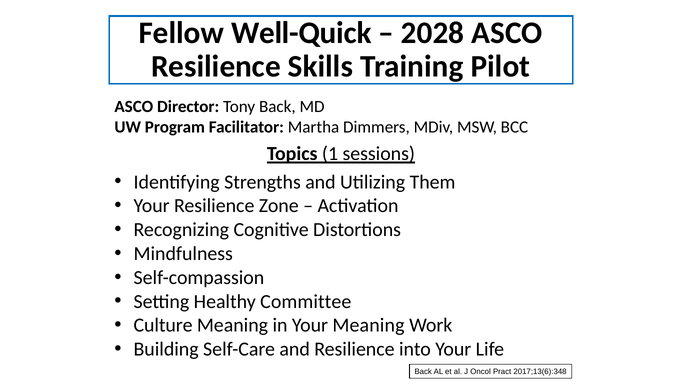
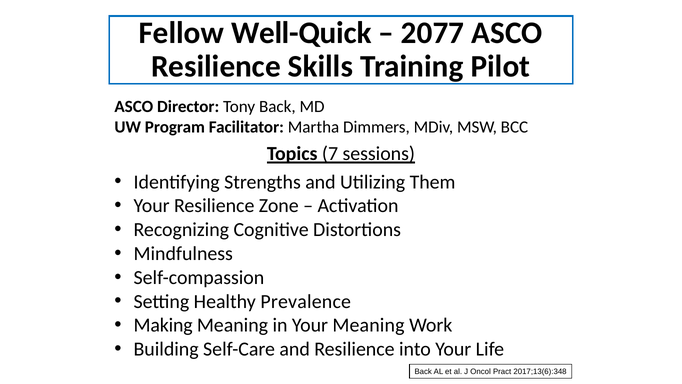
2028: 2028 -> 2077
1: 1 -> 7
Committee: Committee -> Prevalence
Culture: Culture -> Making
